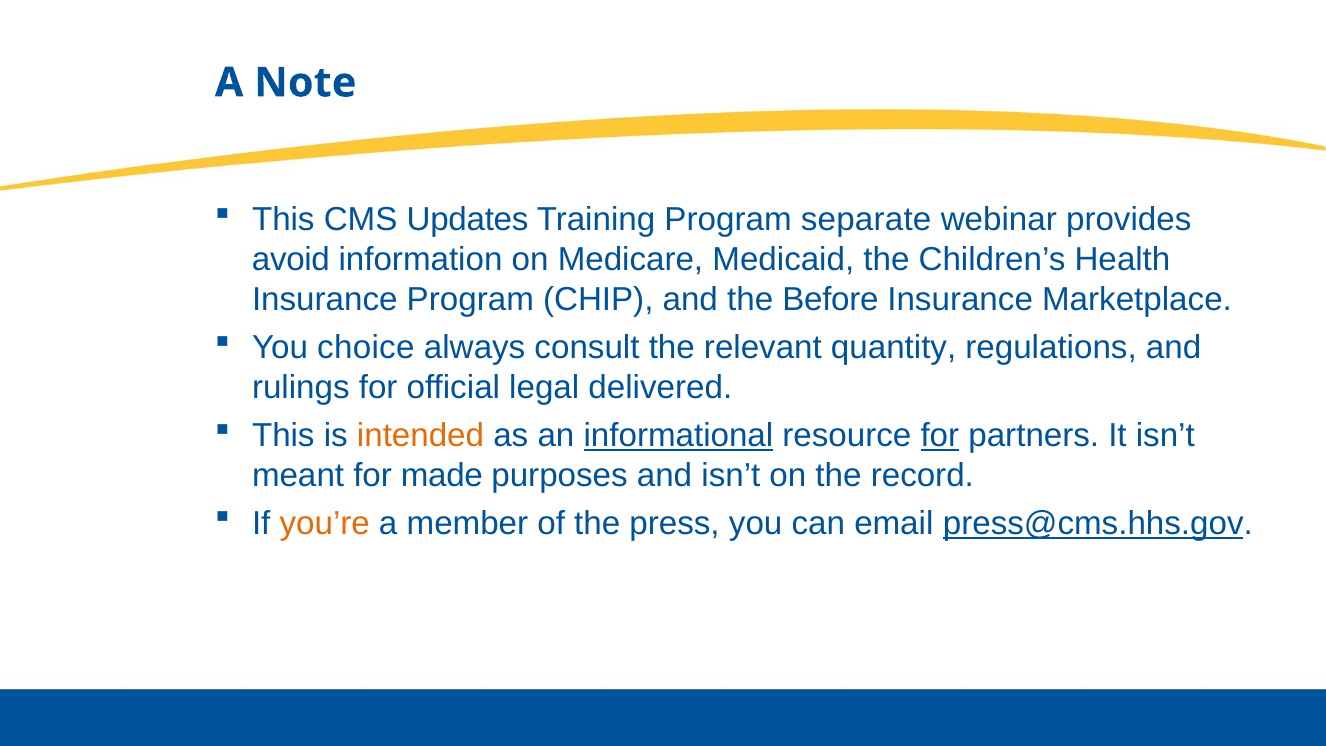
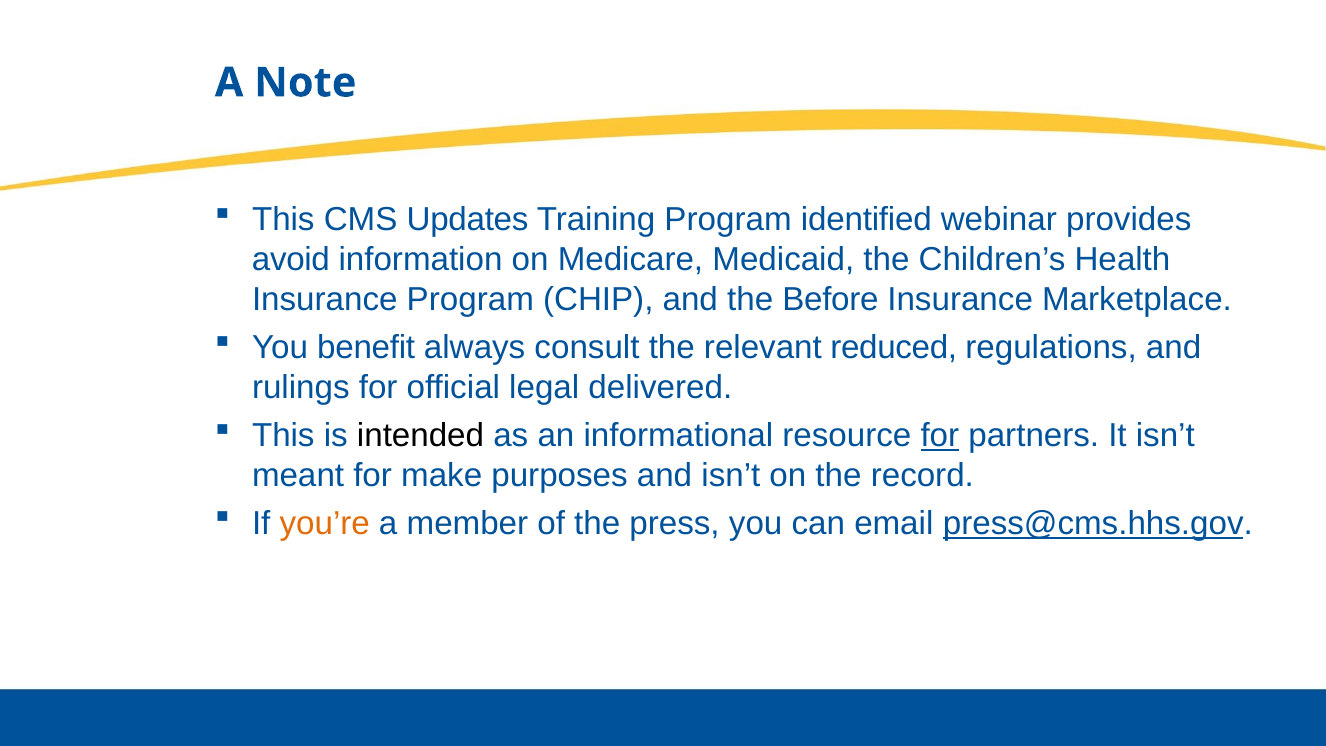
separate: separate -> identified
choice: choice -> benefit
quantity: quantity -> reduced
intended colour: orange -> black
informational underline: present -> none
made: made -> make
